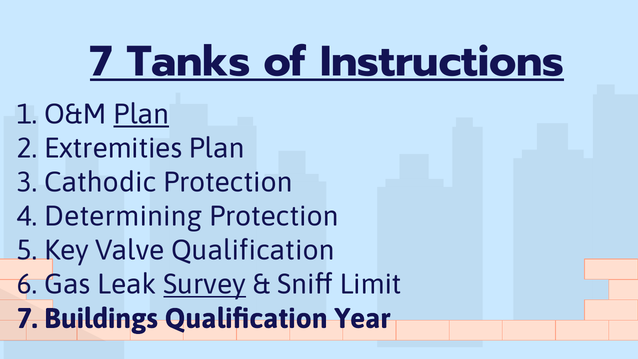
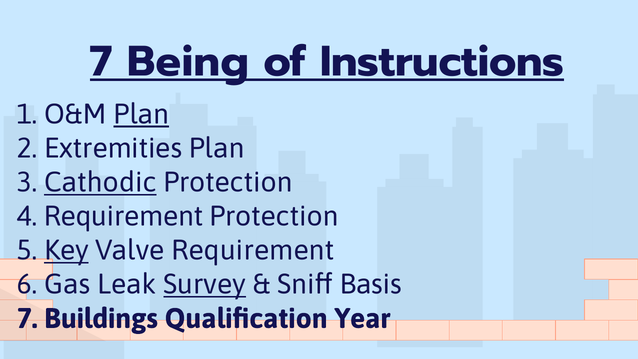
Tanks: Tanks -> Being
Cathodic underline: none -> present
4 Determining: Determining -> Requirement
Key underline: none -> present
Valve Qualification: Qualification -> Requirement
Limit: Limit -> Basis
